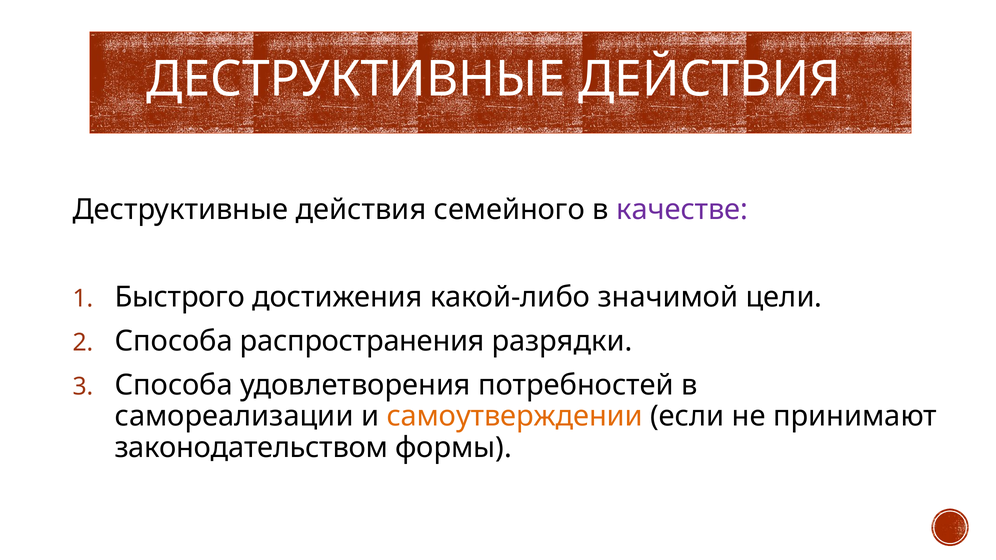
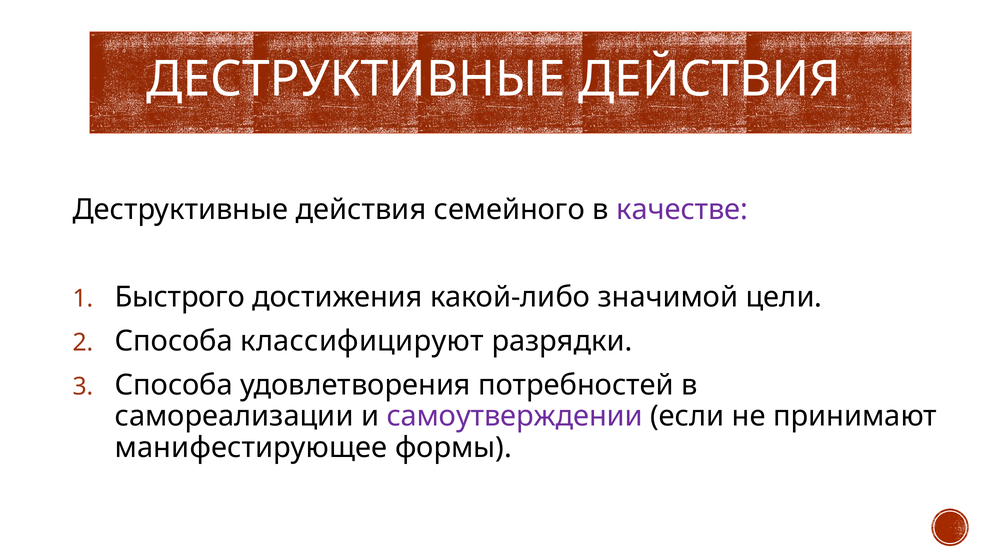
распространения: распространения -> классифицируют
самоутверждении colour: orange -> purple
законодательством: законодательством -> манифестирующее
